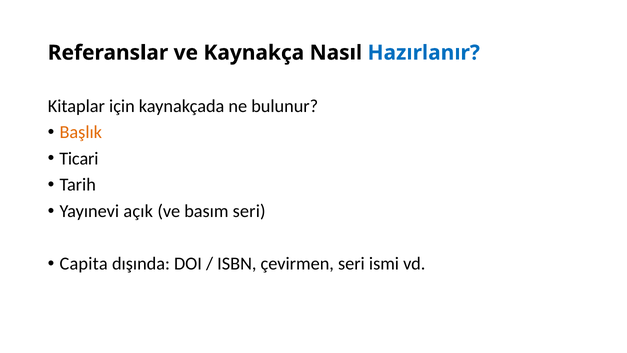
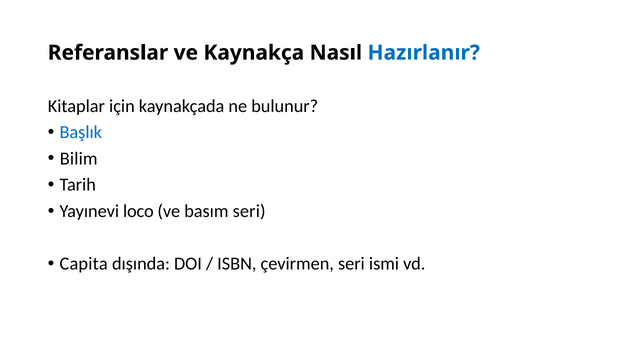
Başlık colour: orange -> blue
Ticari: Ticari -> Bilim
açık: açık -> loco
